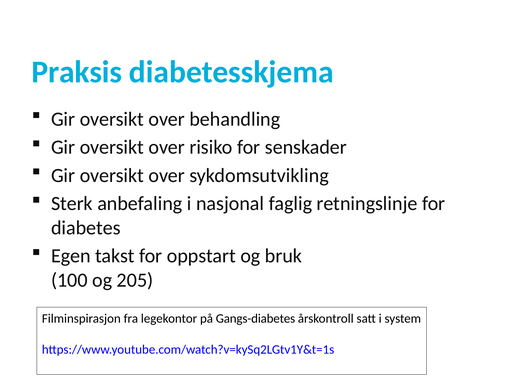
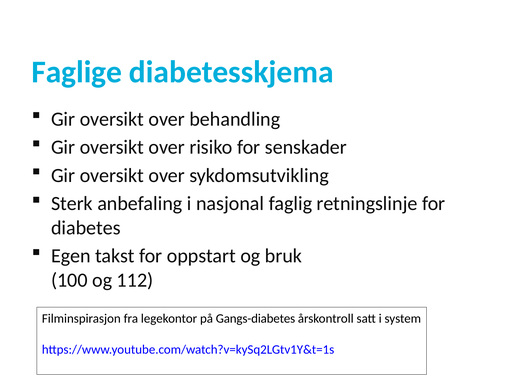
Praksis: Praksis -> Faglige
205: 205 -> 112
